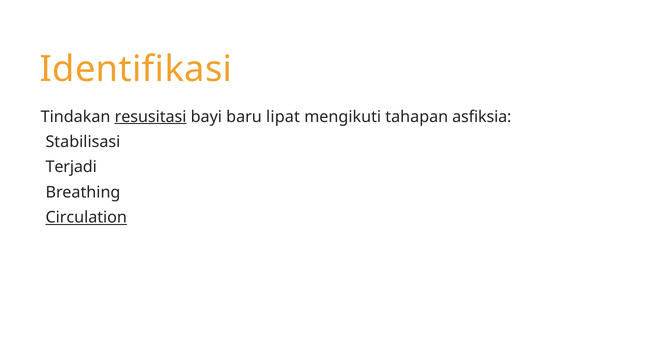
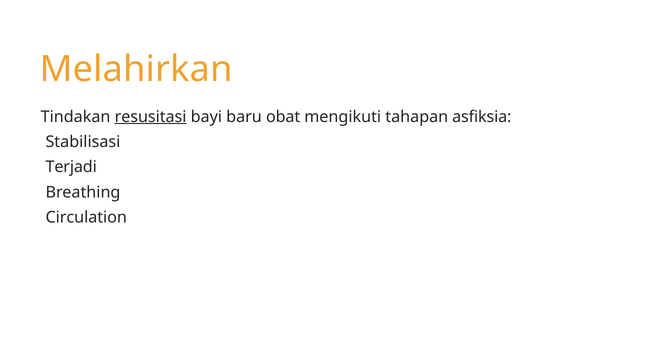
Identifikasi: Identifikasi -> Melahirkan
lipat: lipat -> obat
Circulation underline: present -> none
